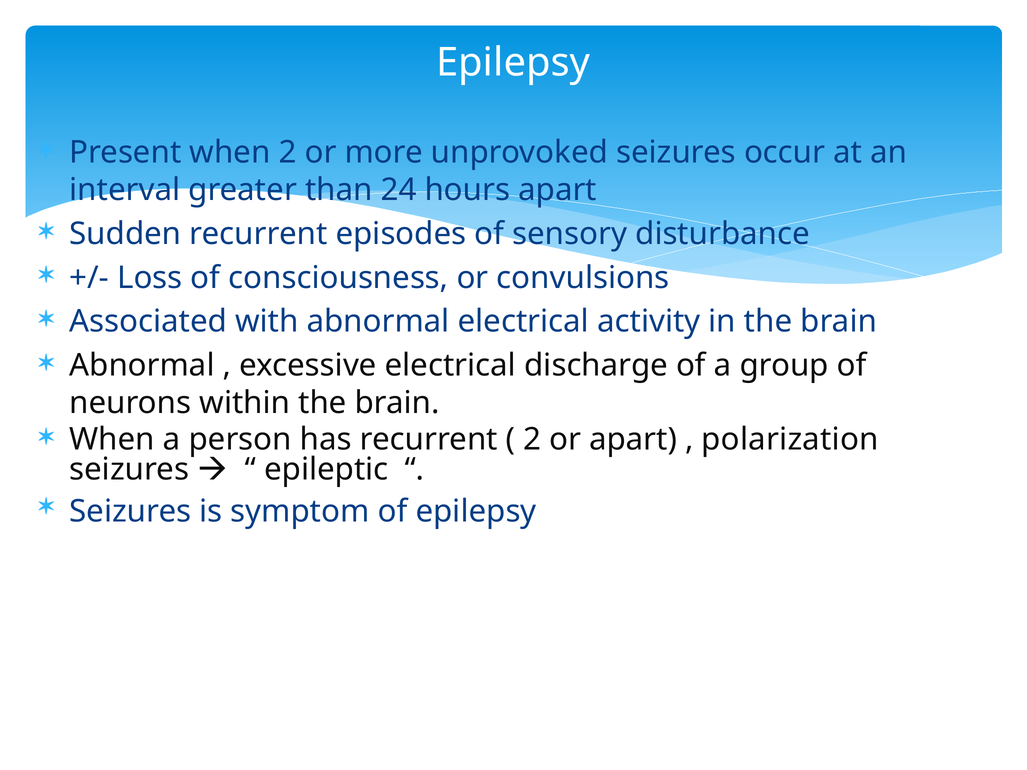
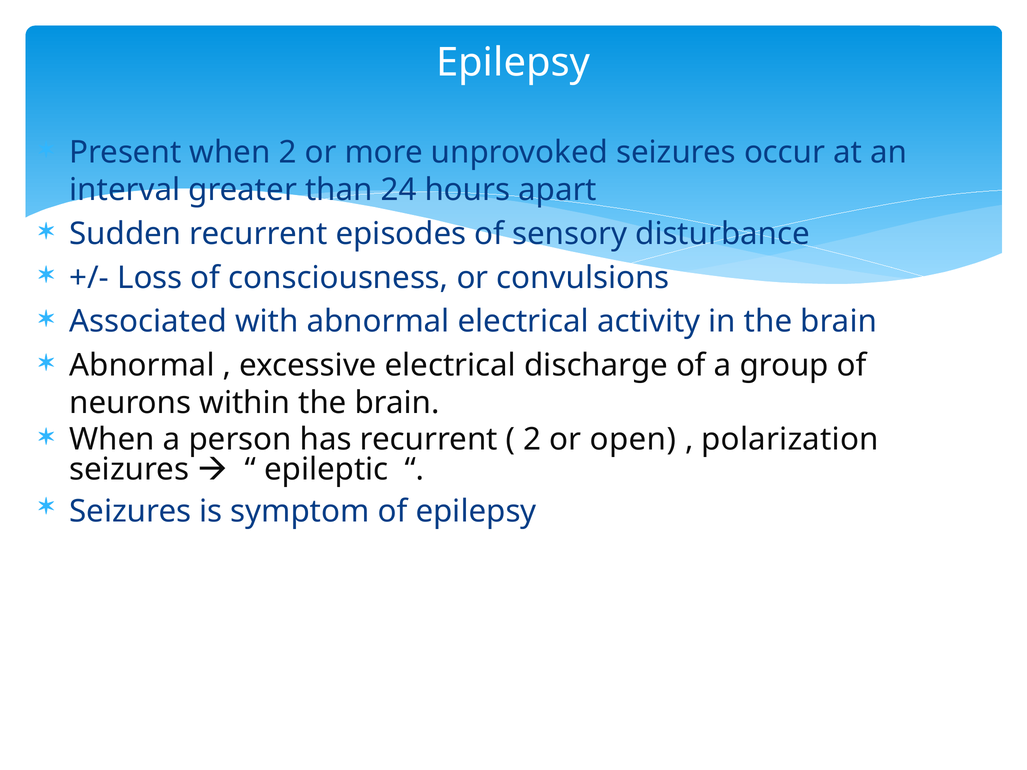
or apart: apart -> open
